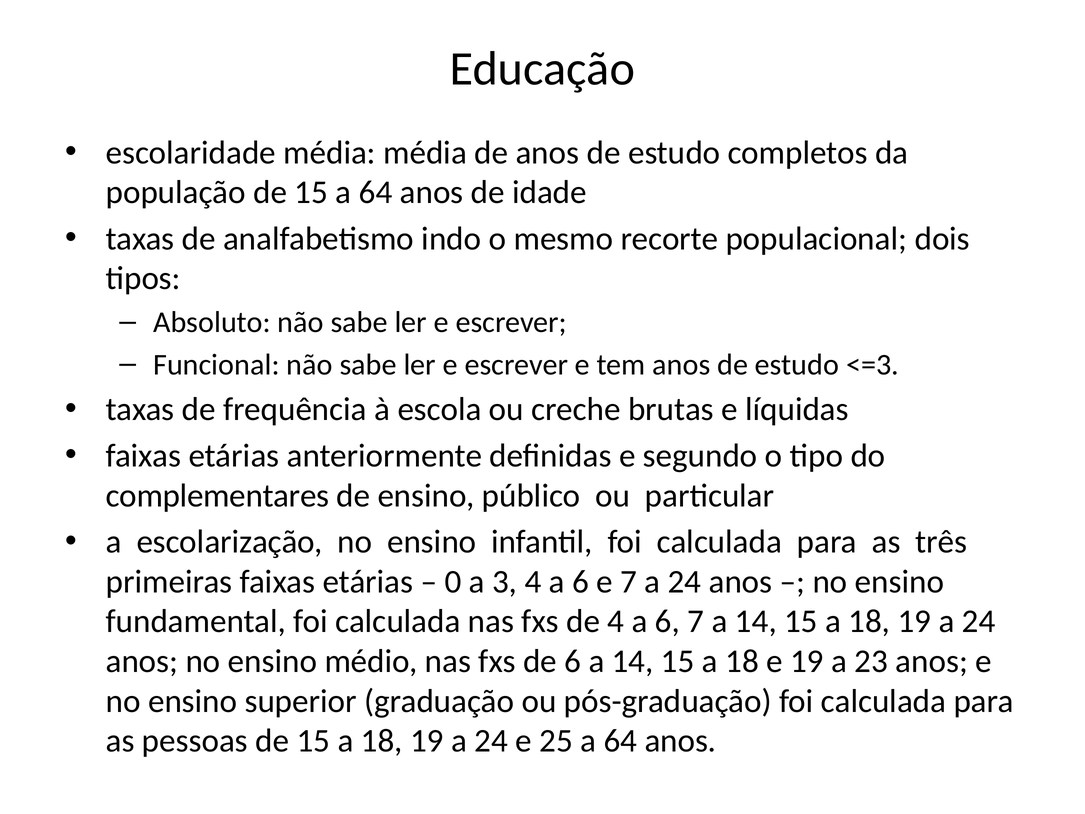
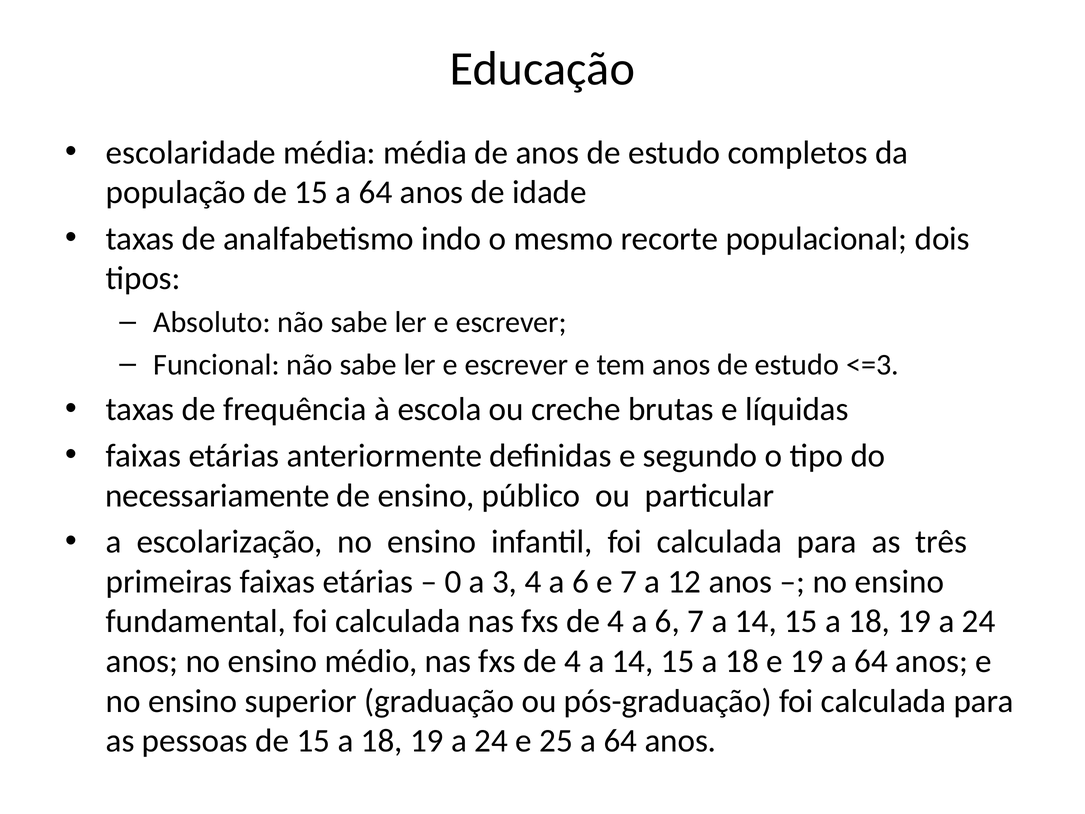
complementares: complementares -> necessariamente
7 a 24: 24 -> 12
6 at (573, 661): 6 -> 4
19 a 23: 23 -> 64
